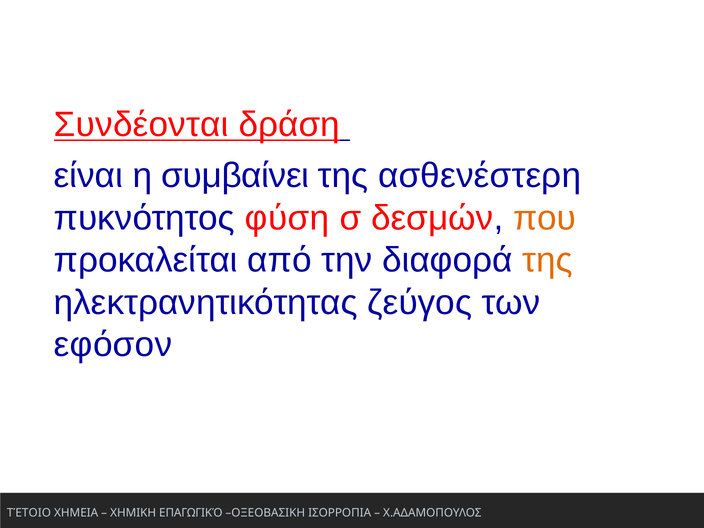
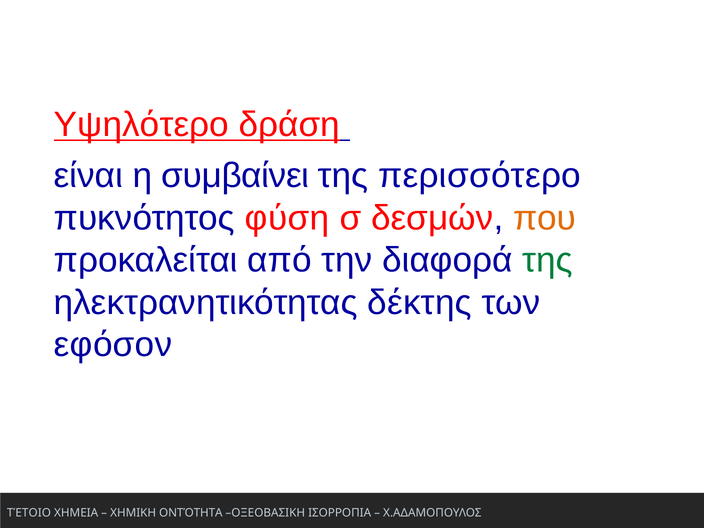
Συνδέονται: Συνδέονται -> Υψηλότερο
ασθενέστερη: ασθενέστερη -> περισσότερο
της at (548, 260) colour: orange -> green
ζεύγος: ζεύγος -> δέκτης
ΕΠΑΓΩΓΙΚΌ: ΕΠΑΓΩΓΙΚΌ -> ΟΝΤΌΤΗΤΑ
